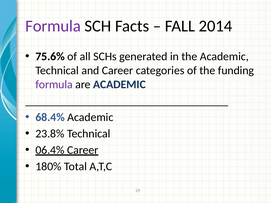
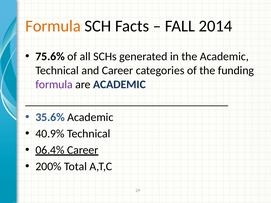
Formula at (53, 26) colour: purple -> orange
68.4%: 68.4% -> 35.6%
23.8%: 23.8% -> 40.9%
180%: 180% -> 200%
